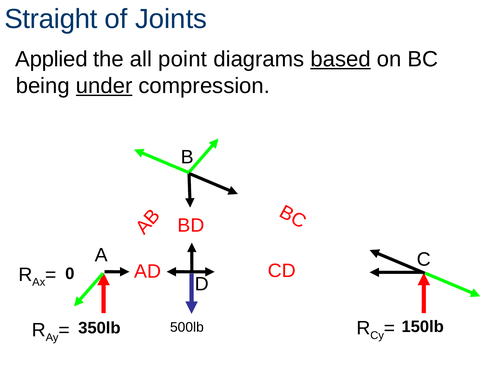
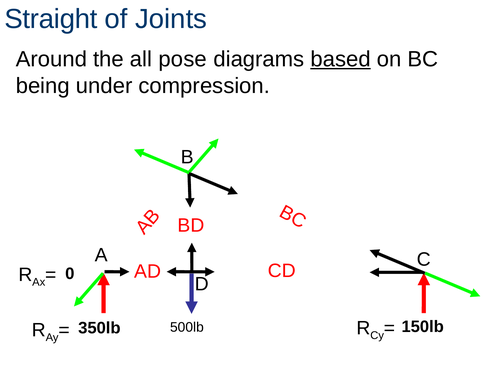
Applied: Applied -> Around
point: point -> pose
under underline: present -> none
